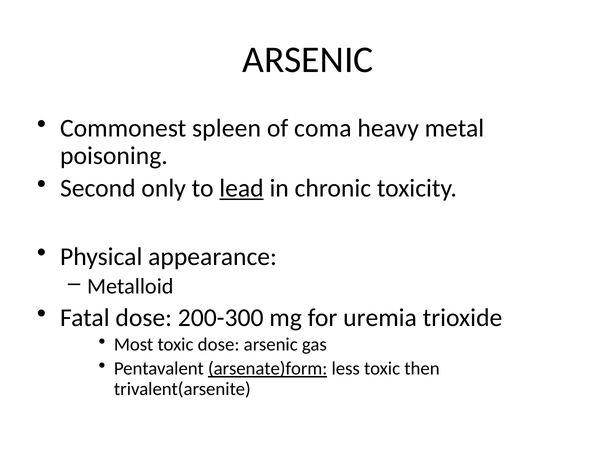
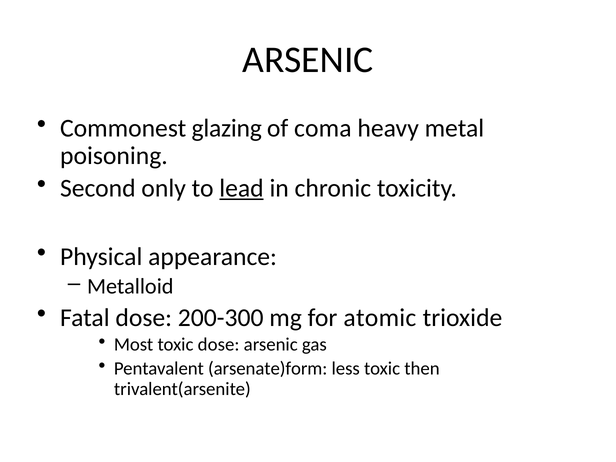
spleen: spleen -> glazing
uremia: uremia -> atomic
arsenate)form underline: present -> none
